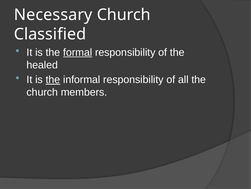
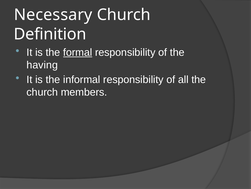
Classified: Classified -> Definition
healed: healed -> having
the at (53, 79) underline: present -> none
